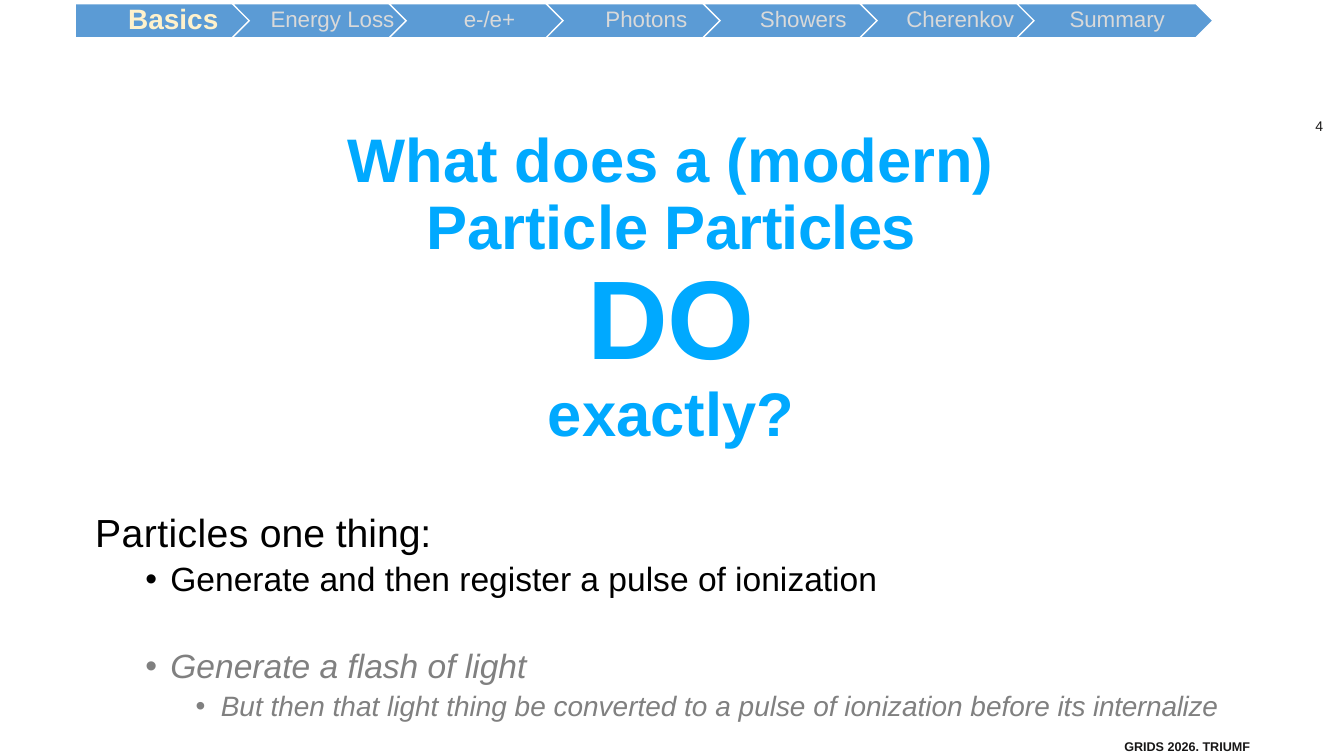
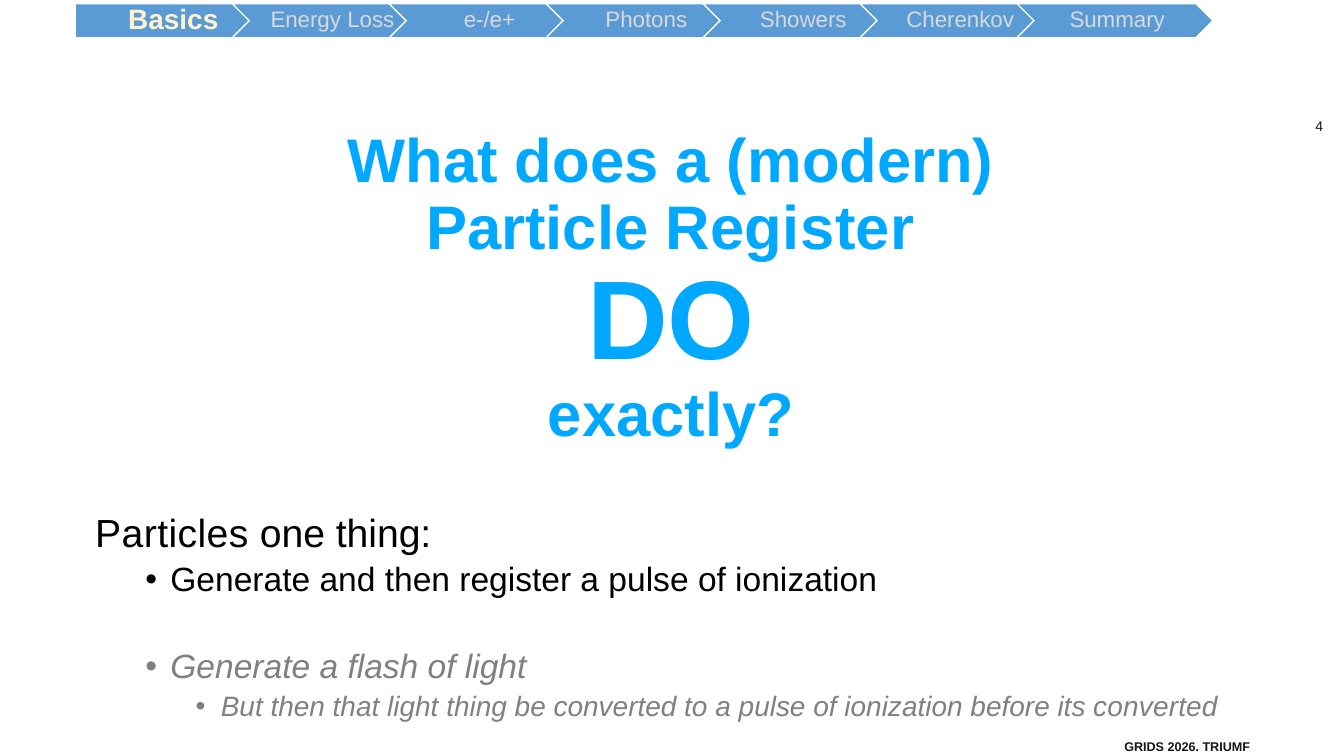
Particle Particles: Particles -> Register
its internalize: internalize -> converted
